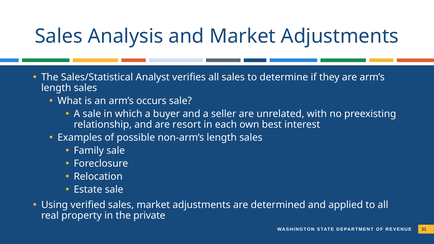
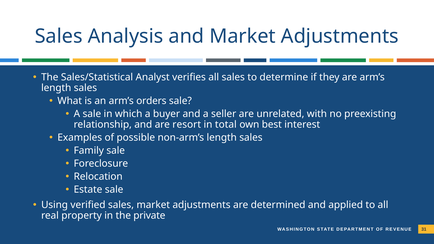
occurs: occurs -> orders
each: each -> total
